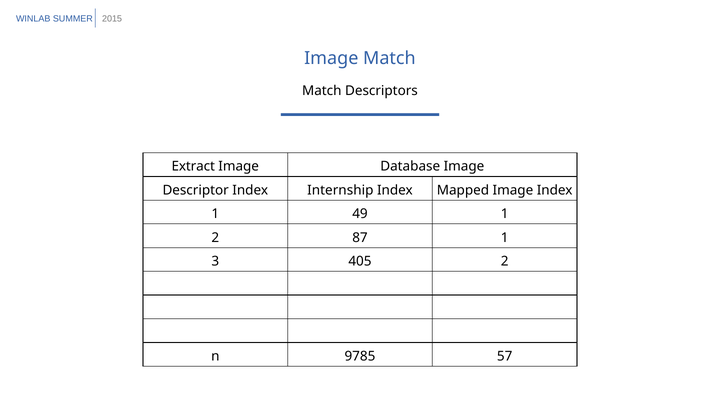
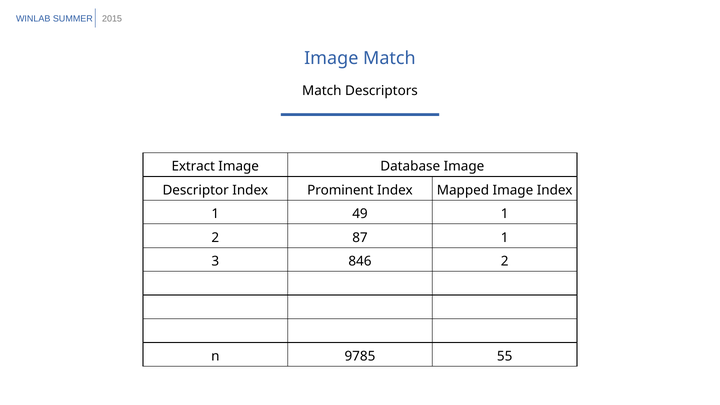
Internship: Internship -> Prominent
405: 405 -> 846
57: 57 -> 55
